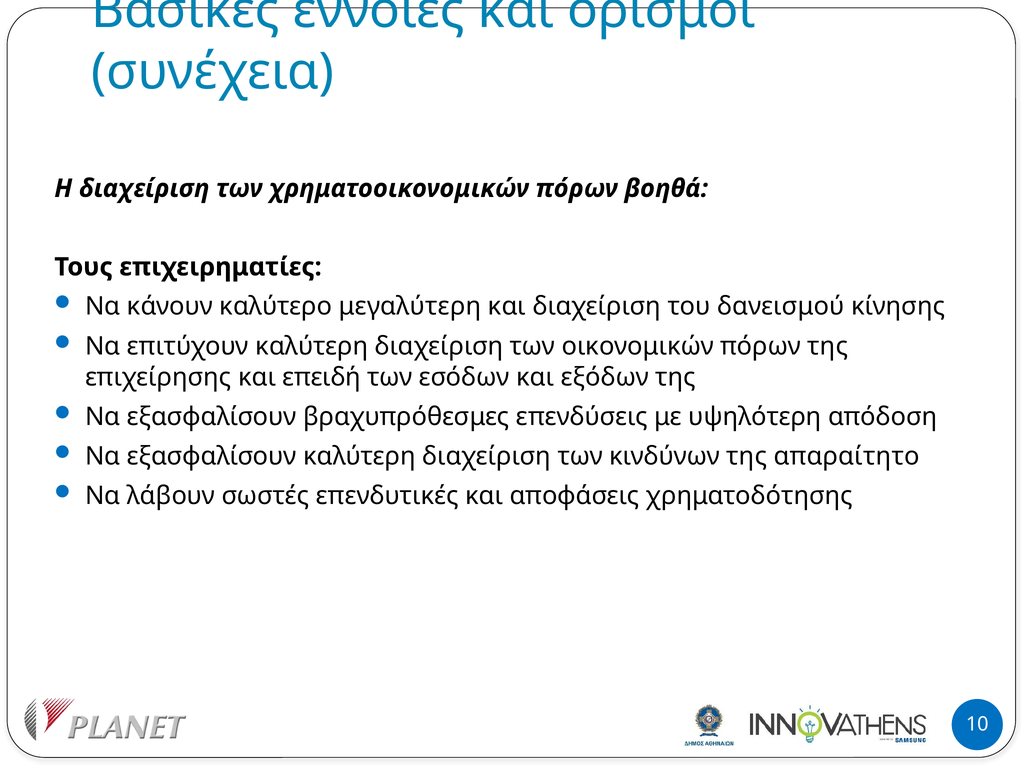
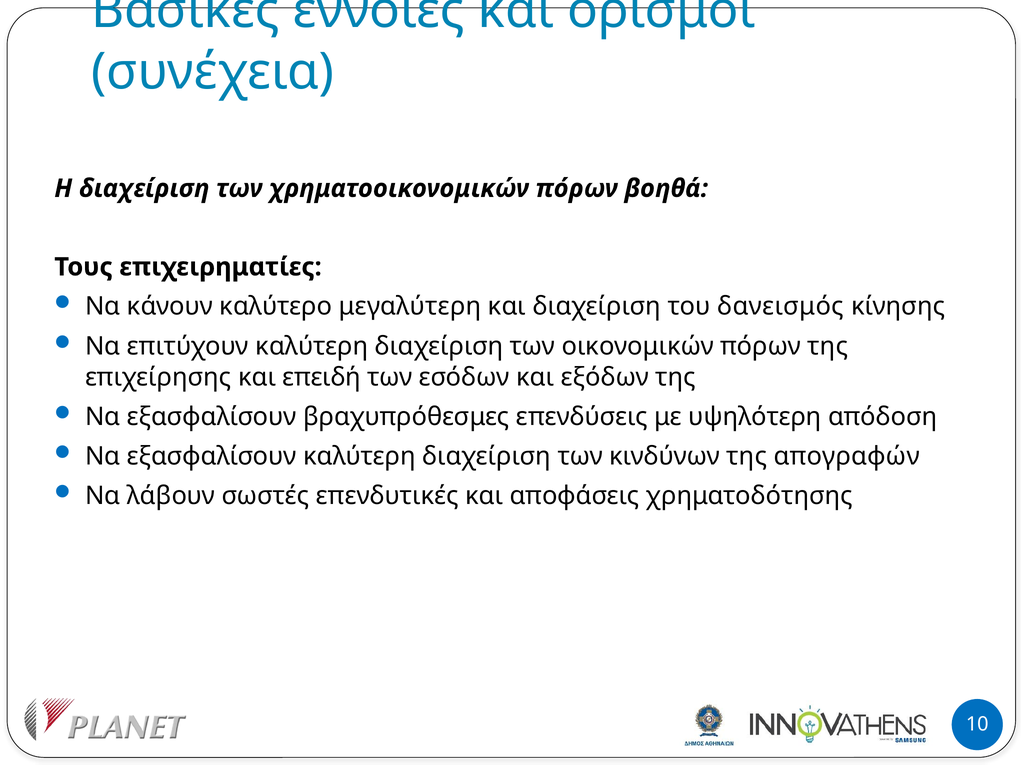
δανεισμού: δανεισμού -> δανεισμός
απαραίτητο: απαραίτητο -> απογραφών
